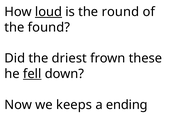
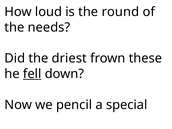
loud underline: present -> none
found: found -> needs
keeps: keeps -> pencil
ending: ending -> special
